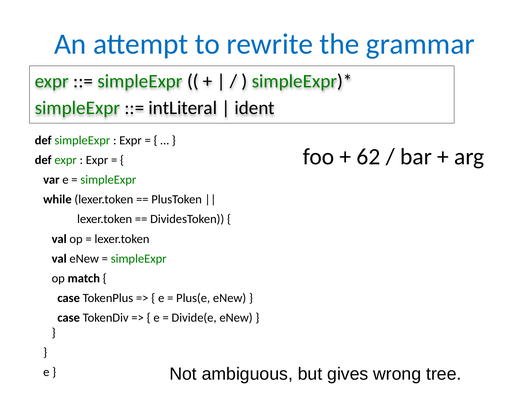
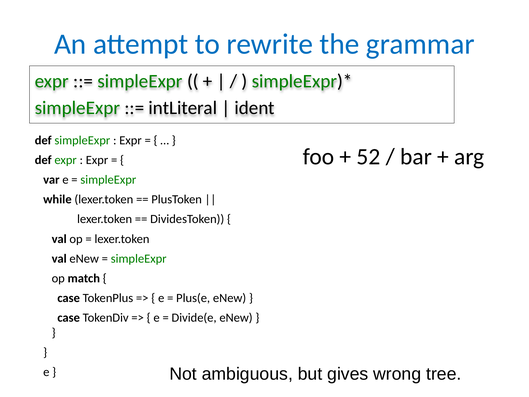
62: 62 -> 52
